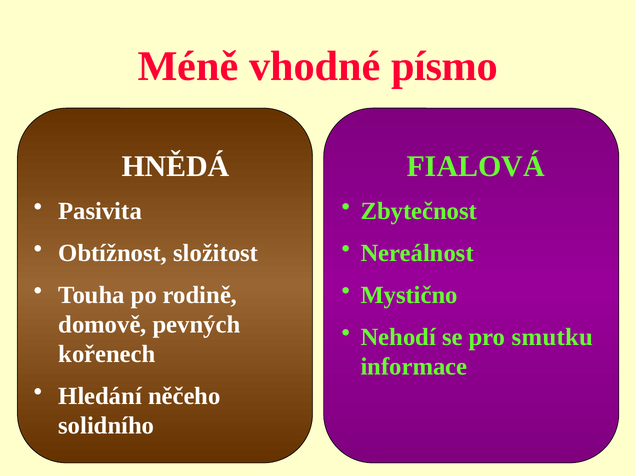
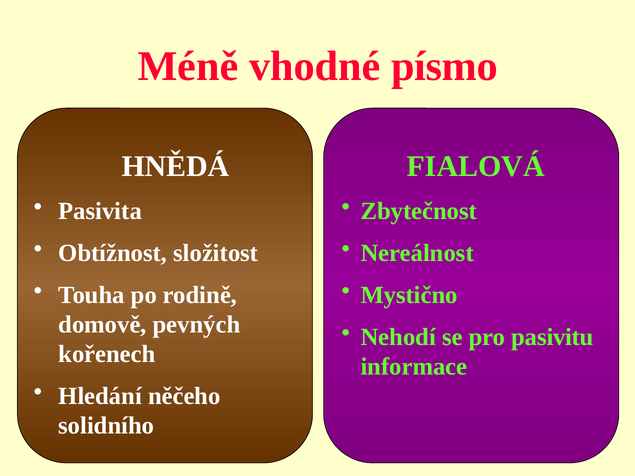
smutku: smutku -> pasivitu
